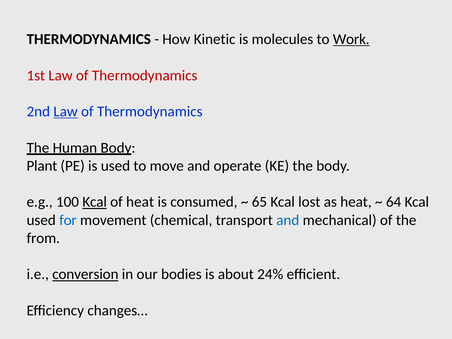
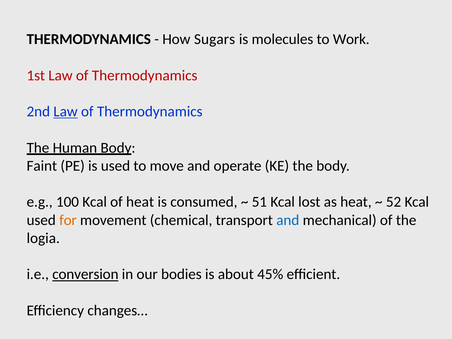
Kinetic: Kinetic -> Sugars
Work underline: present -> none
Plant: Plant -> Faint
Kcal at (95, 202) underline: present -> none
65: 65 -> 51
64: 64 -> 52
for colour: blue -> orange
from: from -> logia
24%: 24% -> 45%
